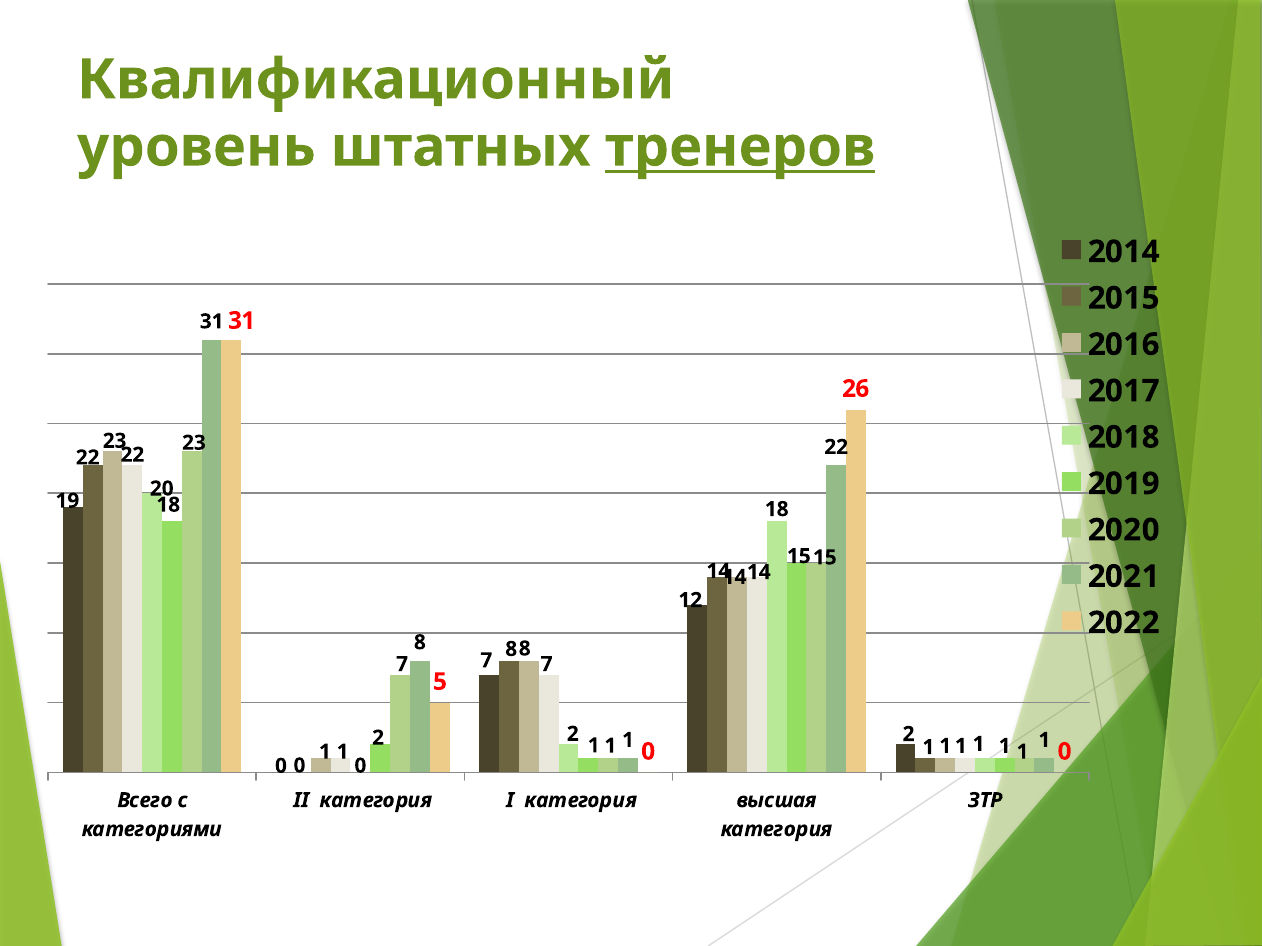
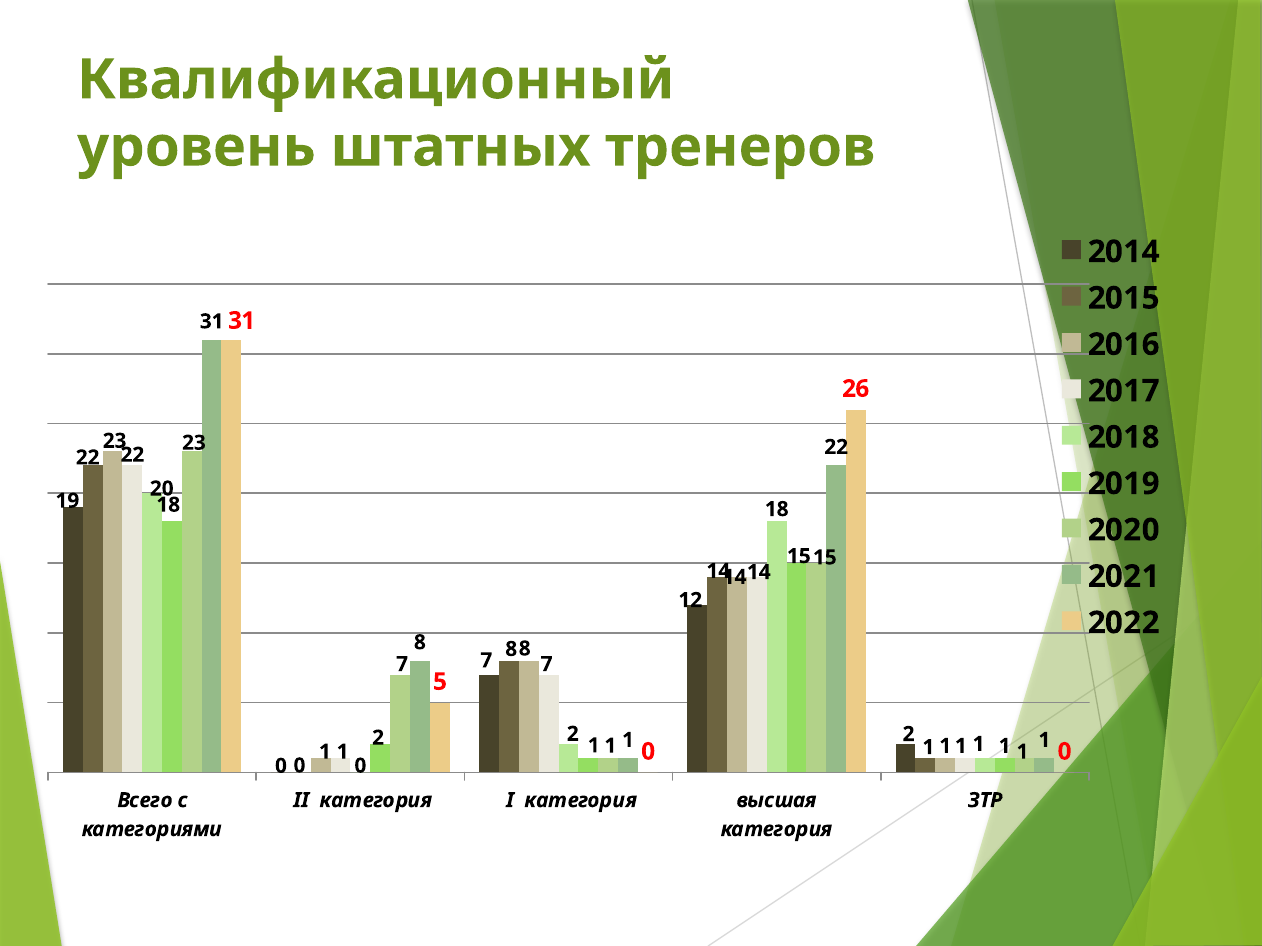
тренеров underline: present -> none
